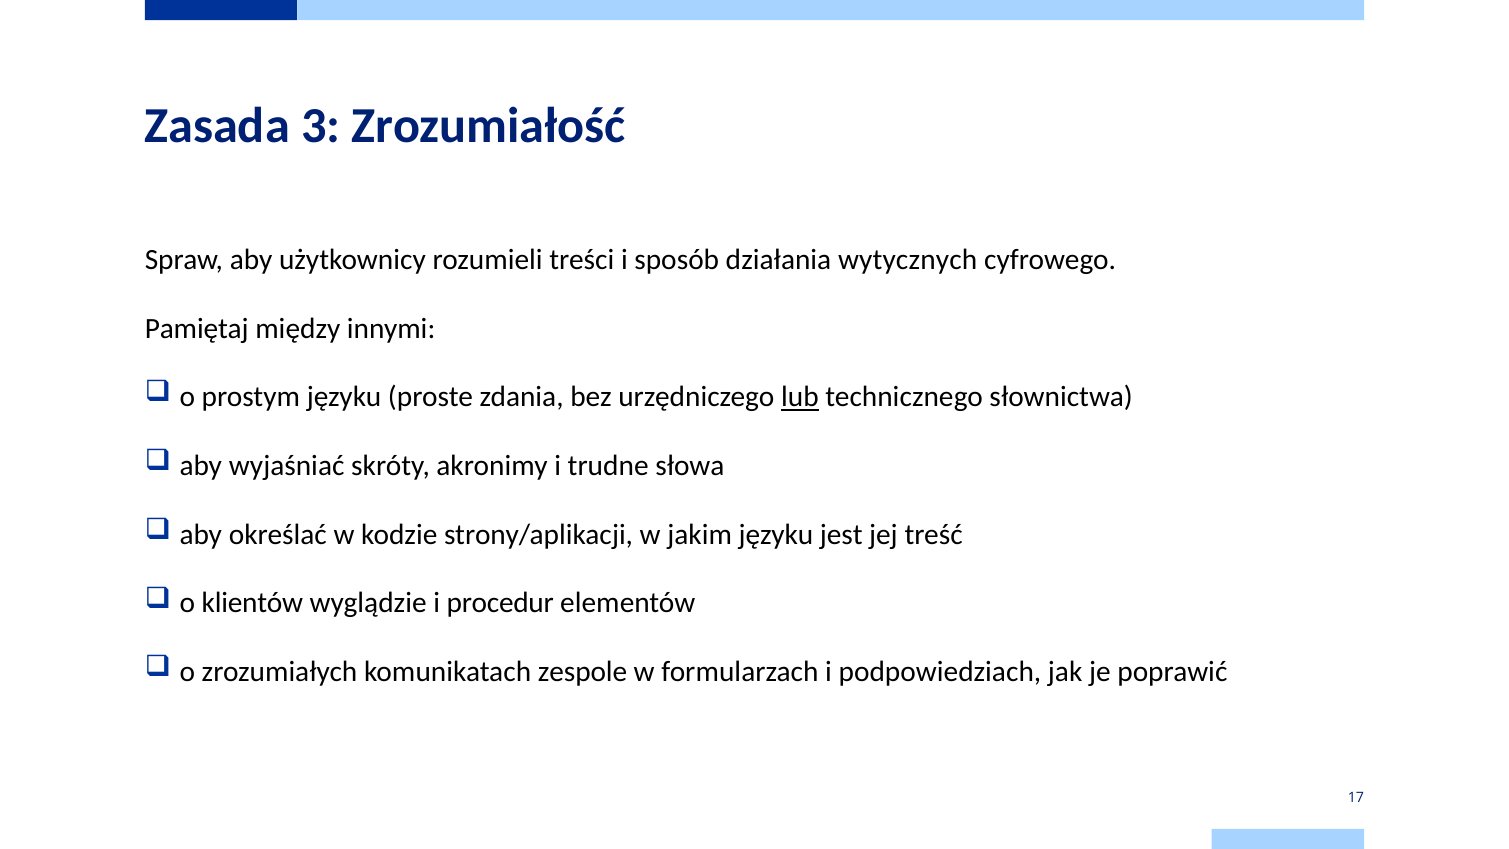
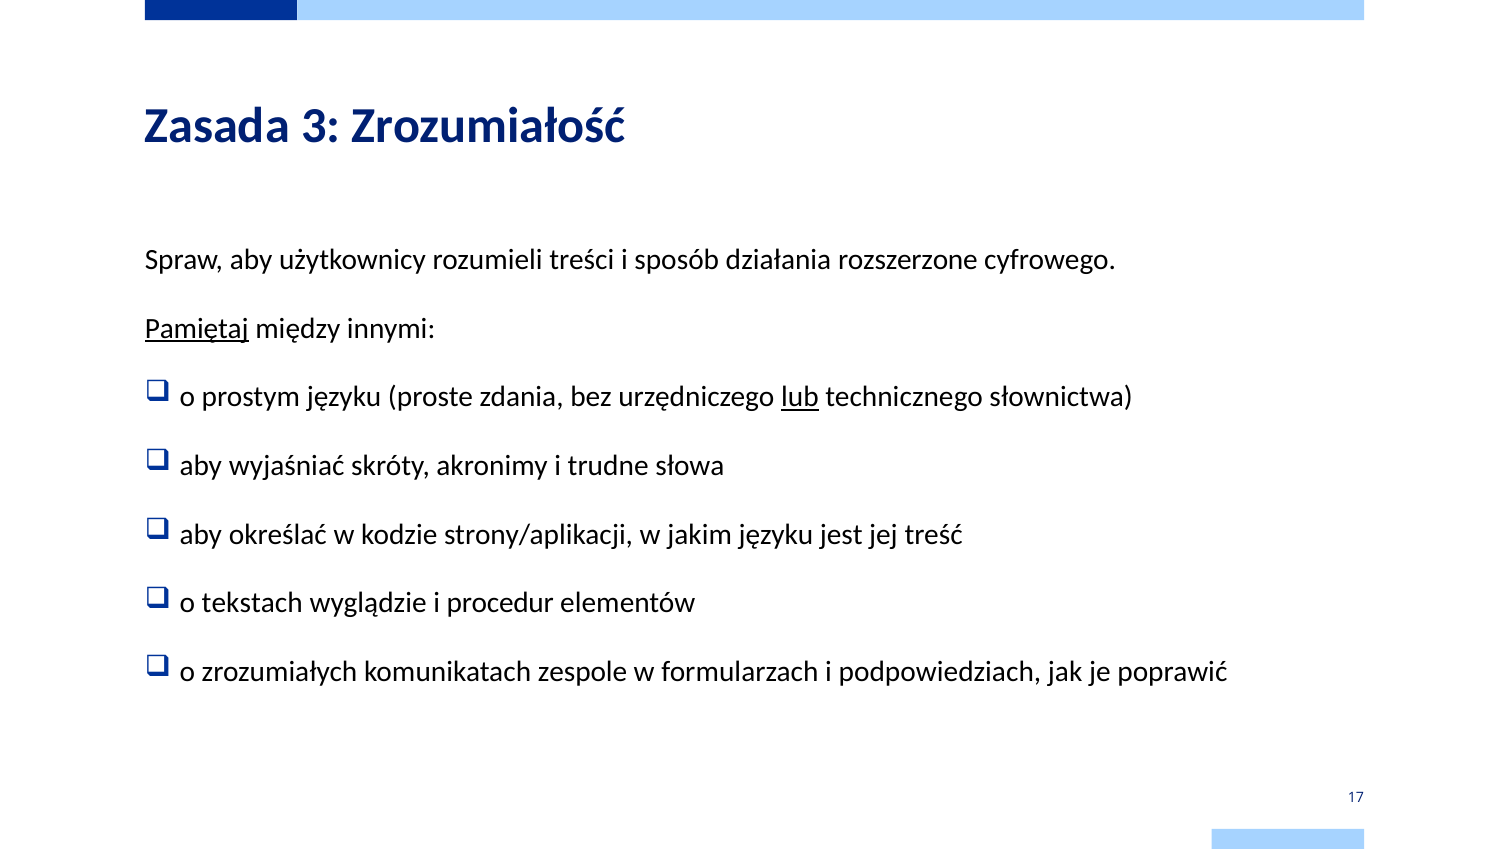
wytycznych: wytycznych -> rozszerzone
Pamiętaj underline: none -> present
klientów: klientów -> tekstach
